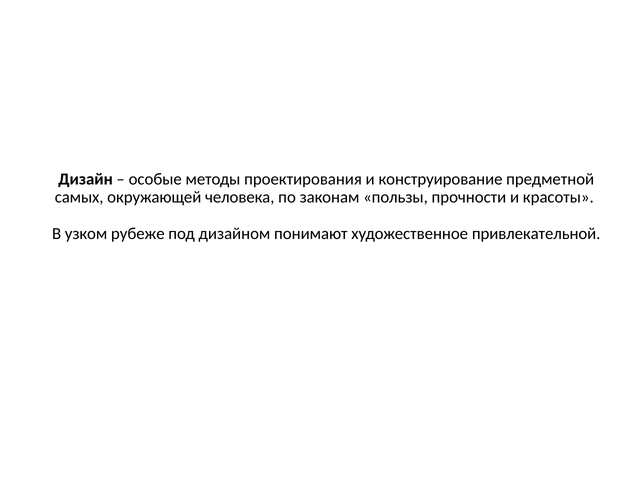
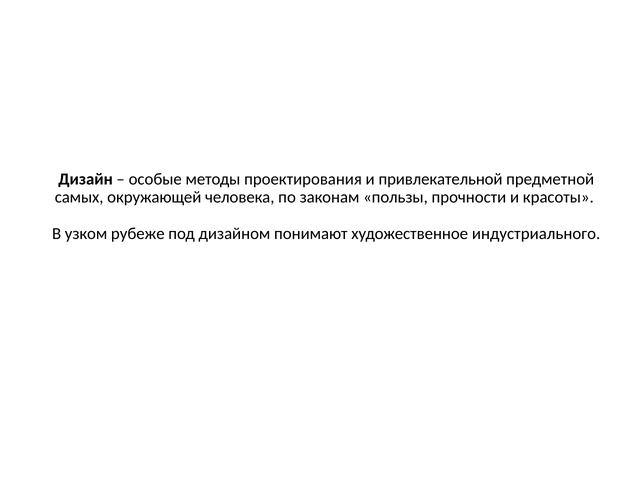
конструирование: конструирование -> привлекательной
привлекательной: привлекательной -> индустриального
